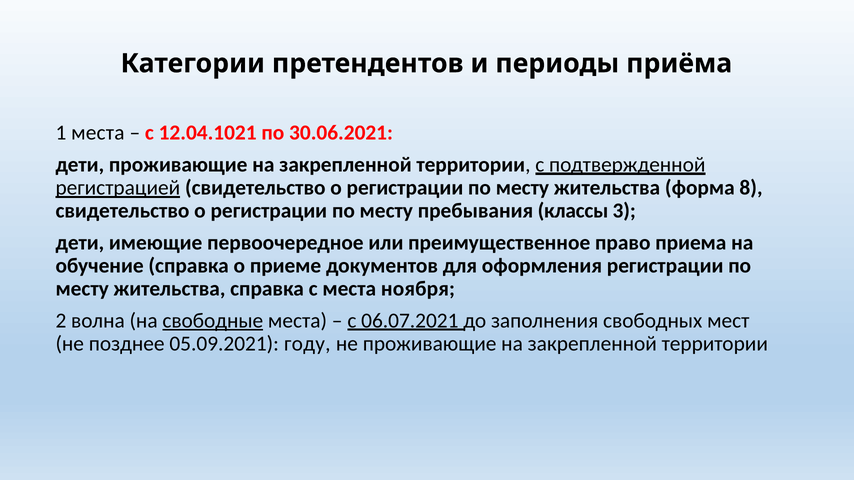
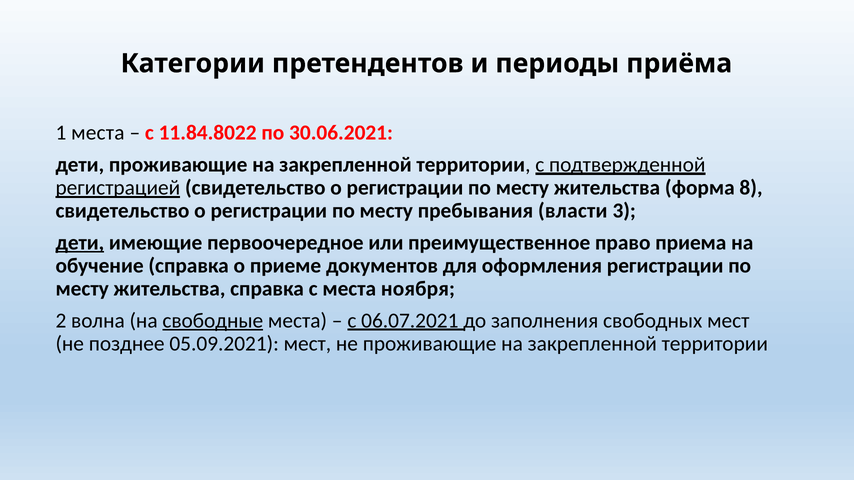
12.04.1021: 12.04.1021 -> 11.84.8022
классы: классы -> власти
дети at (80, 243) underline: none -> present
05.09.2021 году: году -> мест
